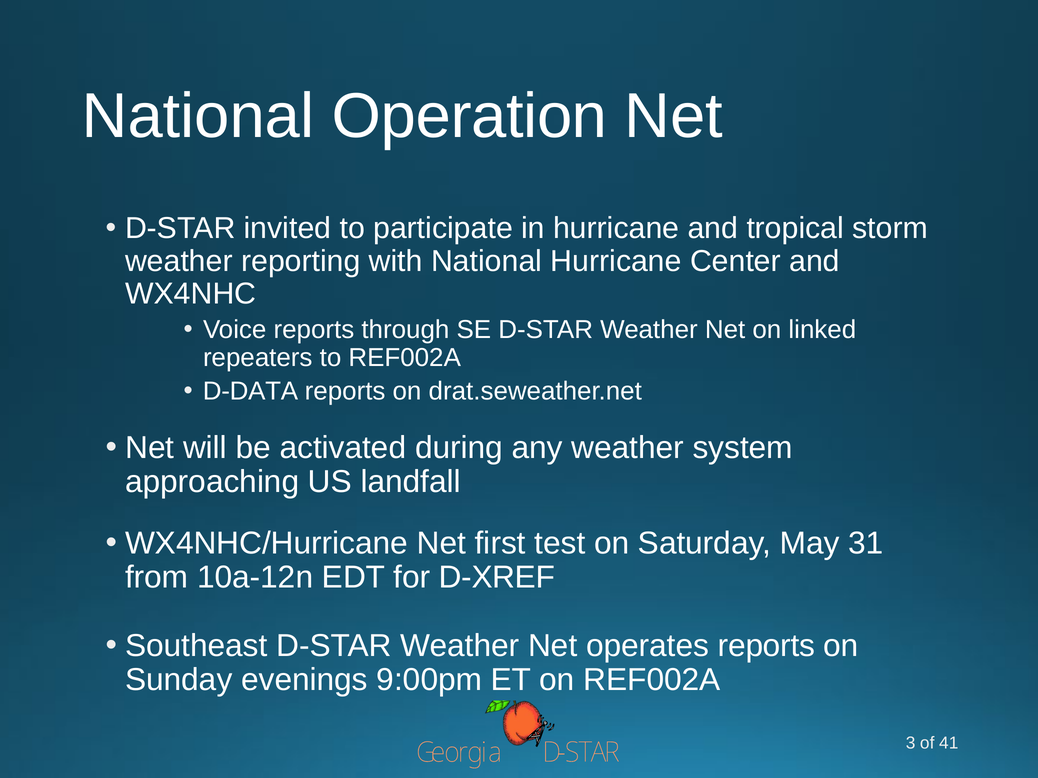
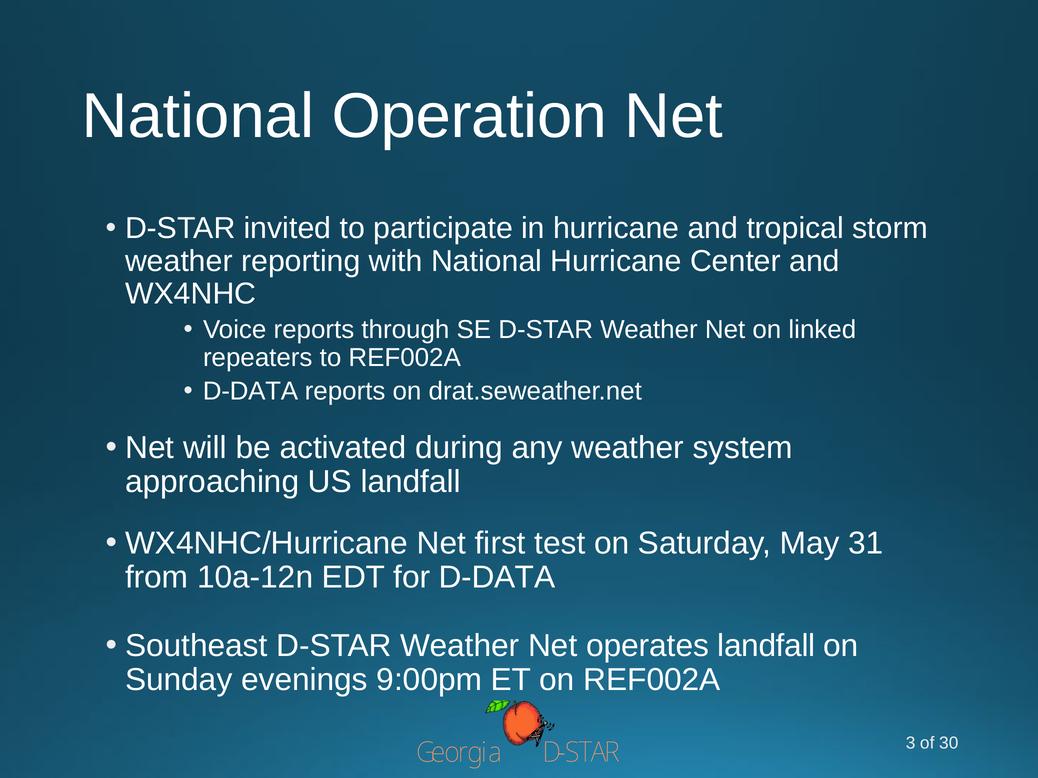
for D-XREF: D-XREF -> D-DATA
operates reports: reports -> landfall
41: 41 -> 30
